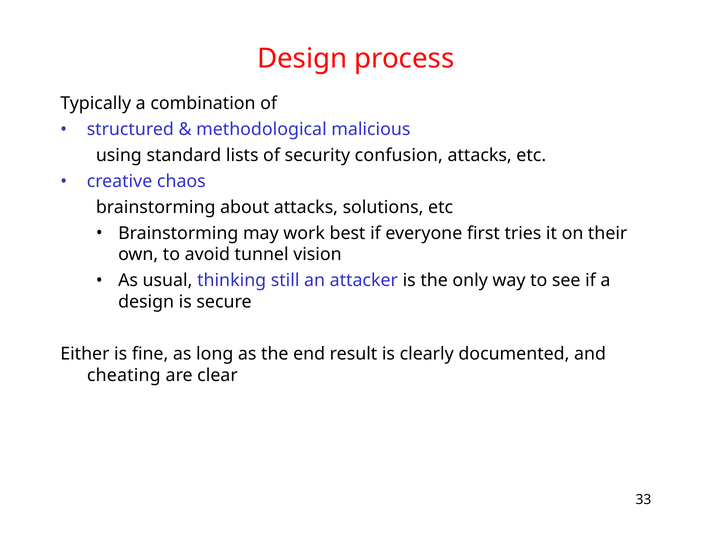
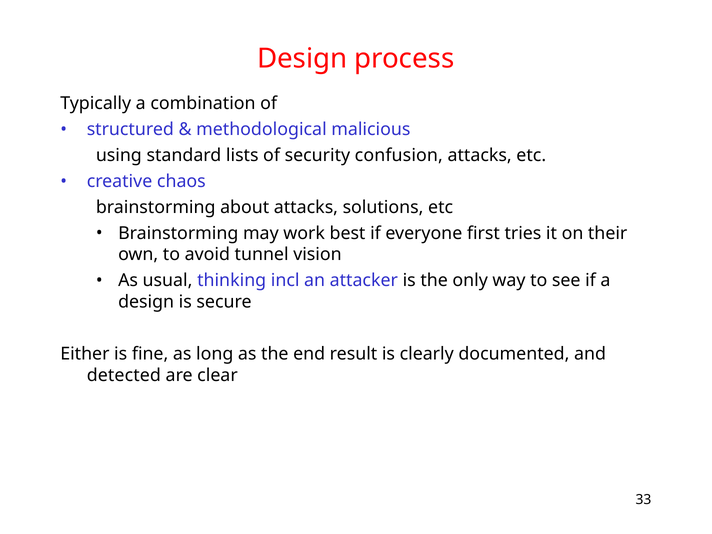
still: still -> incl
cheating: cheating -> detected
